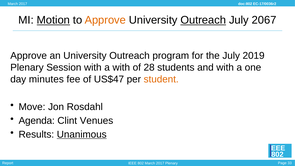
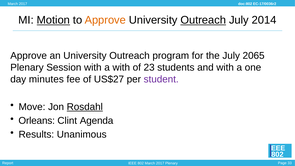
2067: 2067 -> 2014
2019: 2019 -> 2065
28: 28 -> 23
US$47: US$47 -> US$27
student colour: orange -> purple
Rosdahl underline: none -> present
Agenda: Agenda -> Orleans
Venues: Venues -> Agenda
Unanimous underline: present -> none
